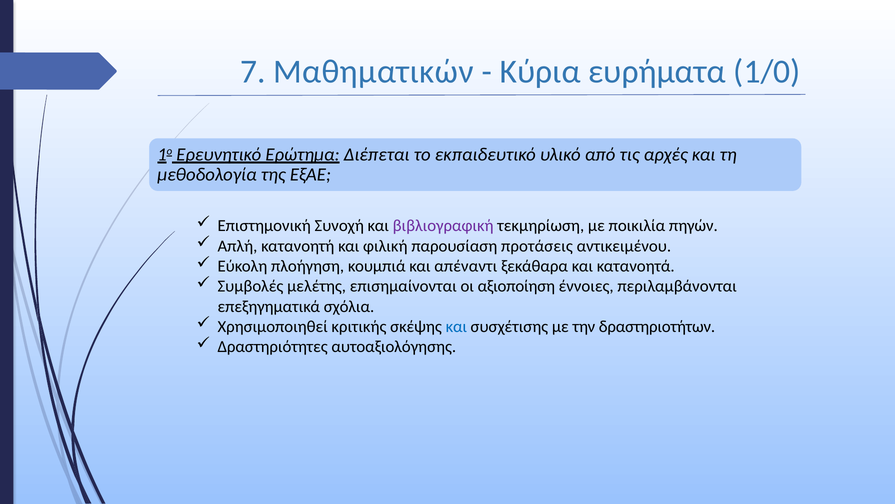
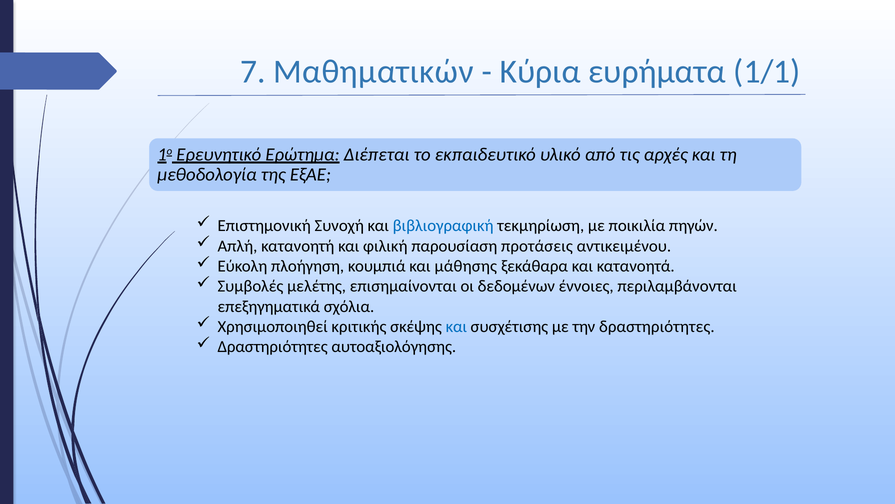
1/0: 1/0 -> 1/1
βιβλιογραφική colour: purple -> blue
απέναντι: απέναντι -> μάθησης
αξιοποίηση: αξιοποίηση -> δεδομένων
την δραστηριοτήτων: δραστηριοτήτων -> δραστηριότητες
